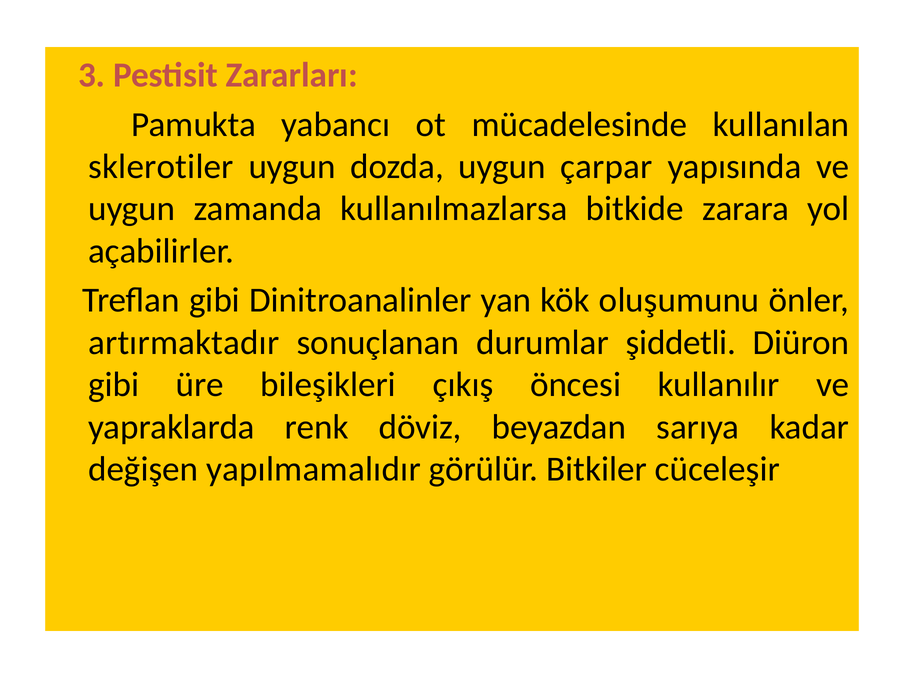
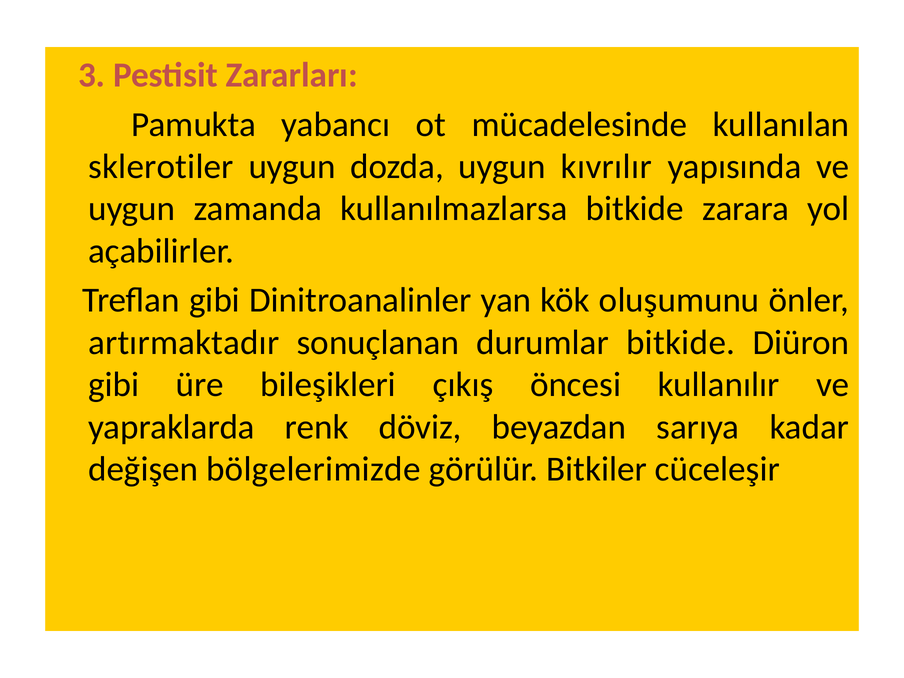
çarpar: çarpar -> kıvrılır
durumlar şiddetli: şiddetli -> bitkide
yapılmamalıdır: yapılmamalıdır -> bölgelerimizde
